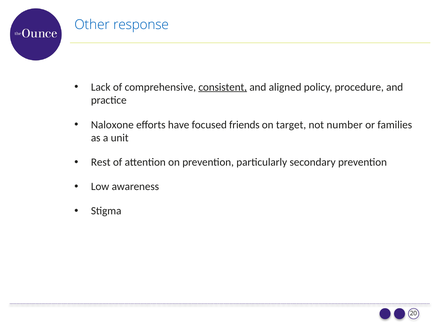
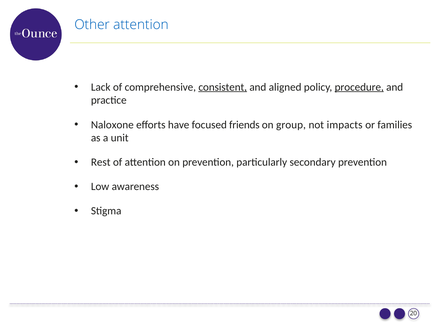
Other response: response -> attention
procedure underline: none -> present
target: target -> group
number: number -> impacts
